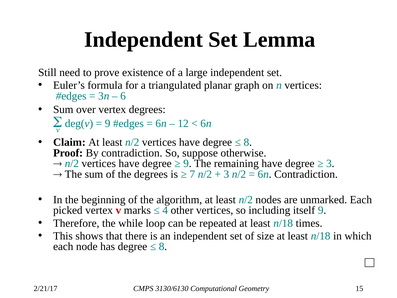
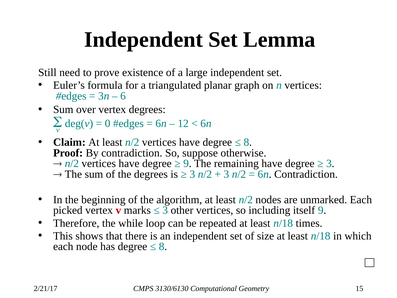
9 at (108, 123): 9 -> 0
7 at (192, 174): 7 -> 3
4 at (165, 210): 4 -> 3
